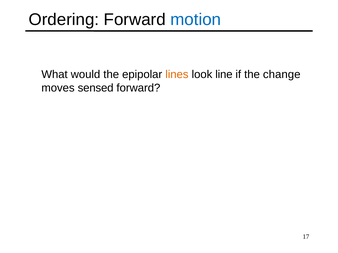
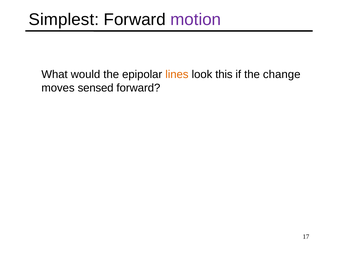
Ordering: Ordering -> Simplest
motion colour: blue -> purple
line: line -> this
